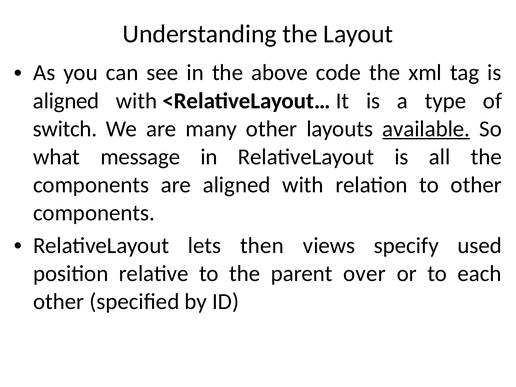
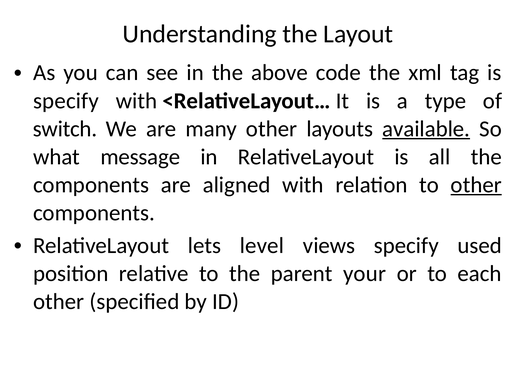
aligned at (66, 101): aligned -> specify
other at (476, 185) underline: none -> present
then: then -> level
over: over -> your
